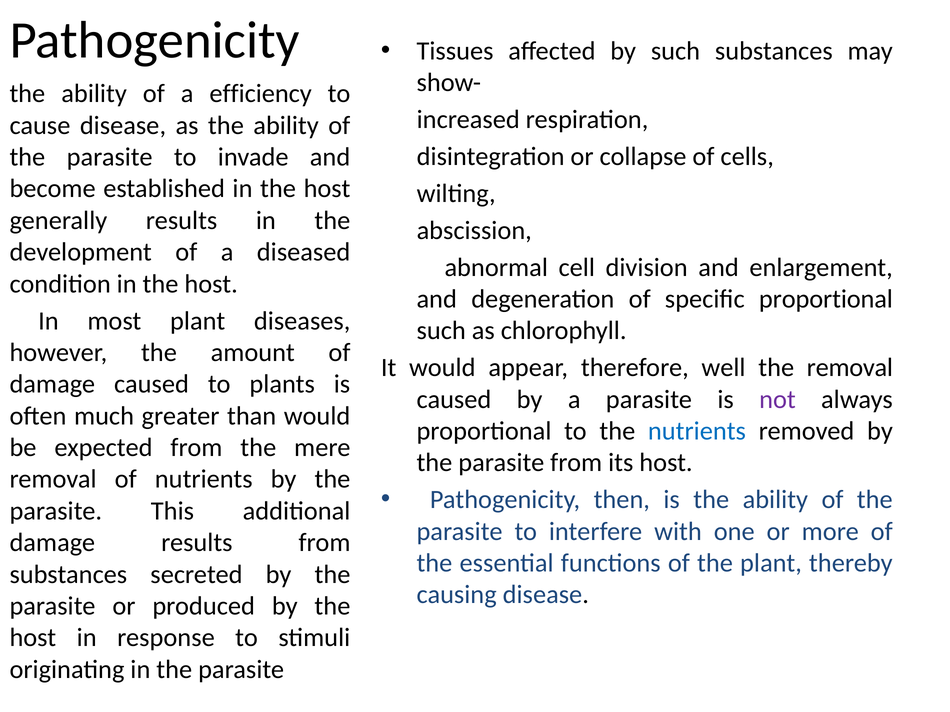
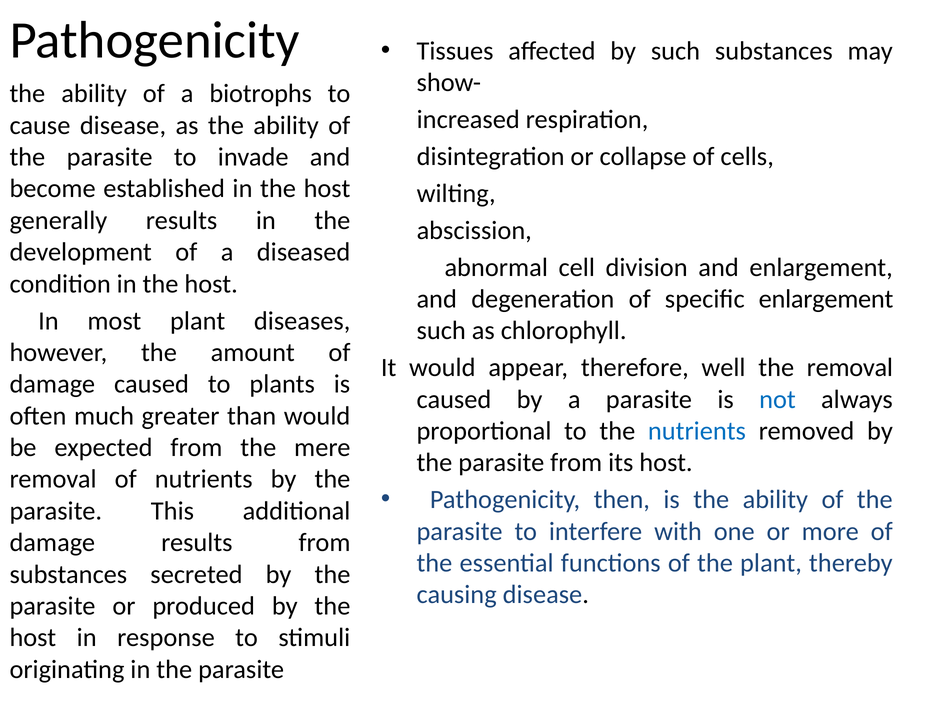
efficiency: efficiency -> biotrophs
specific proportional: proportional -> enlargement
not colour: purple -> blue
